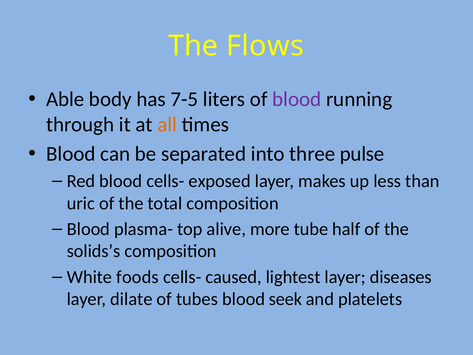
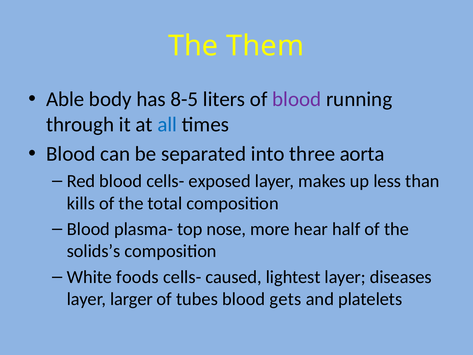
Flows: Flows -> Them
7-5: 7-5 -> 8-5
all colour: orange -> blue
pulse: pulse -> aorta
uric: uric -> kills
alive: alive -> nose
tube: tube -> hear
dilate: dilate -> larger
seek: seek -> gets
